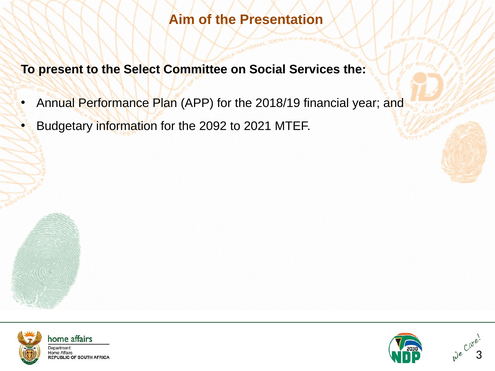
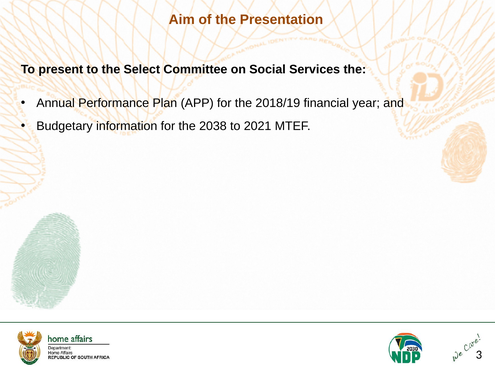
2092: 2092 -> 2038
